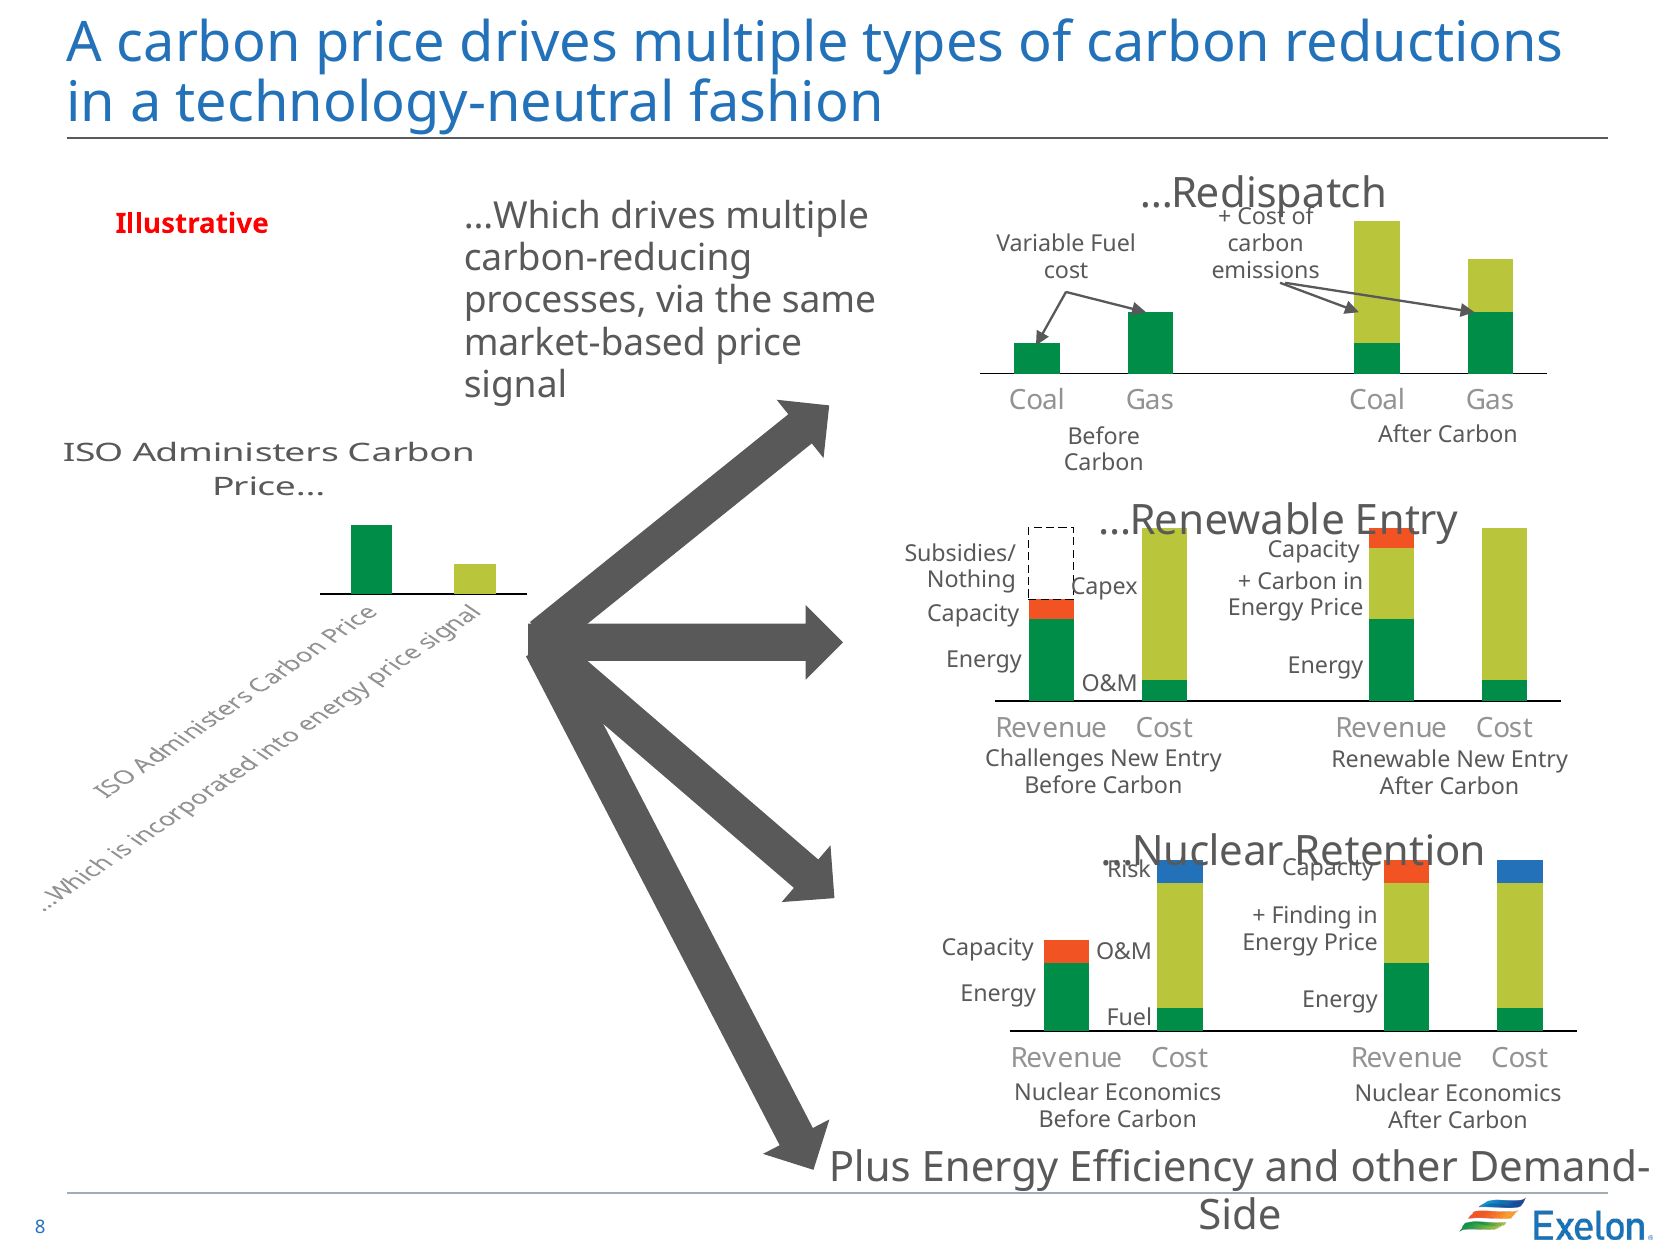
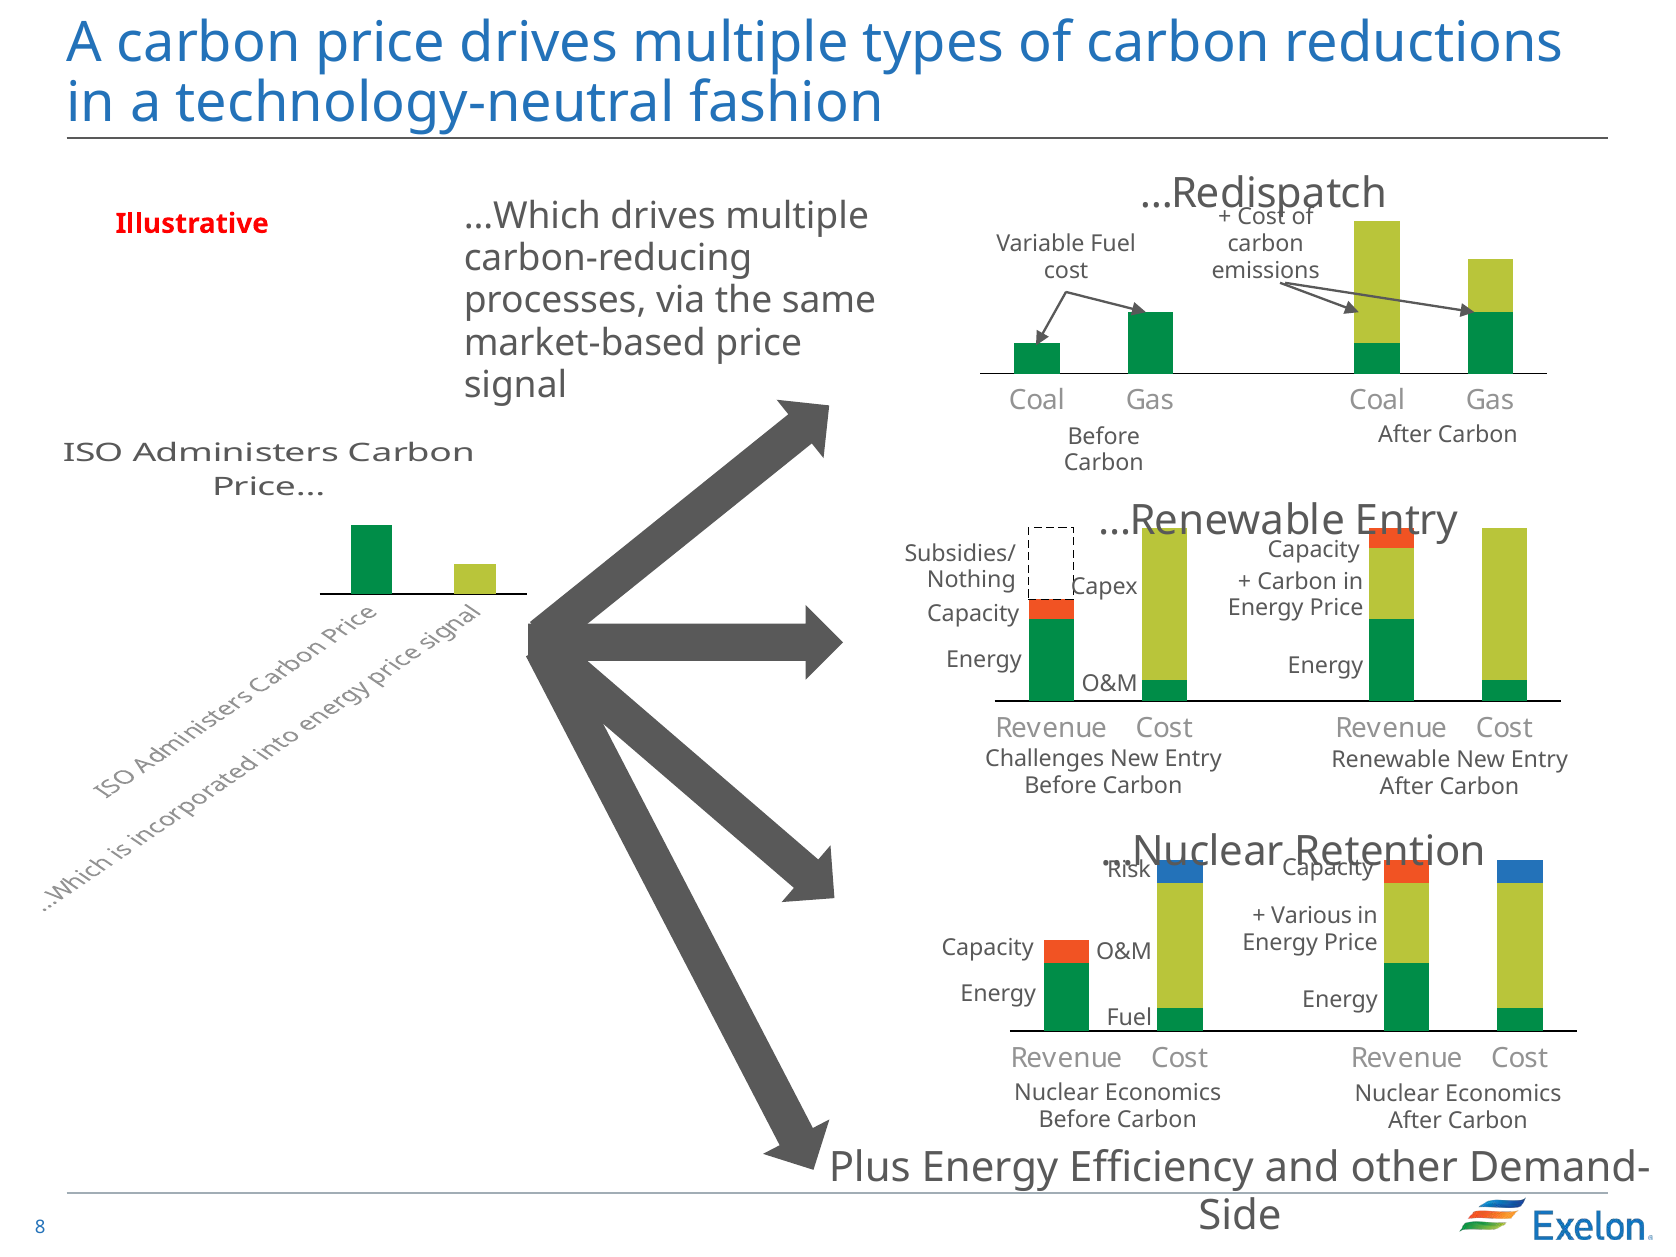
Finding: Finding -> Various
